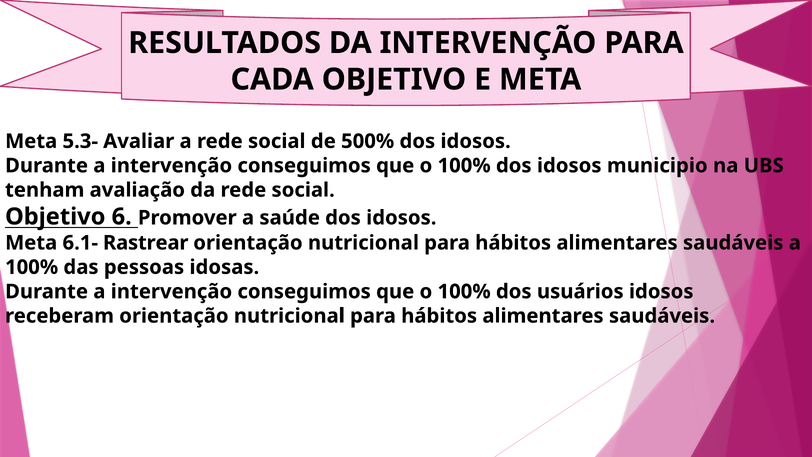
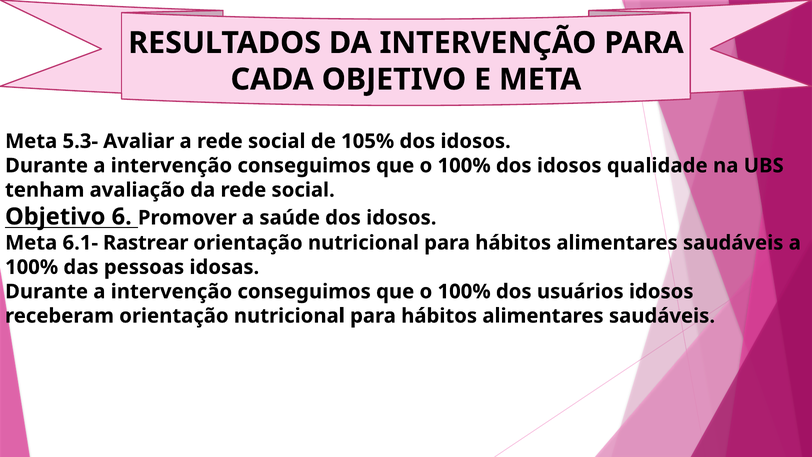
500%: 500% -> 105%
municipio: municipio -> qualidade
